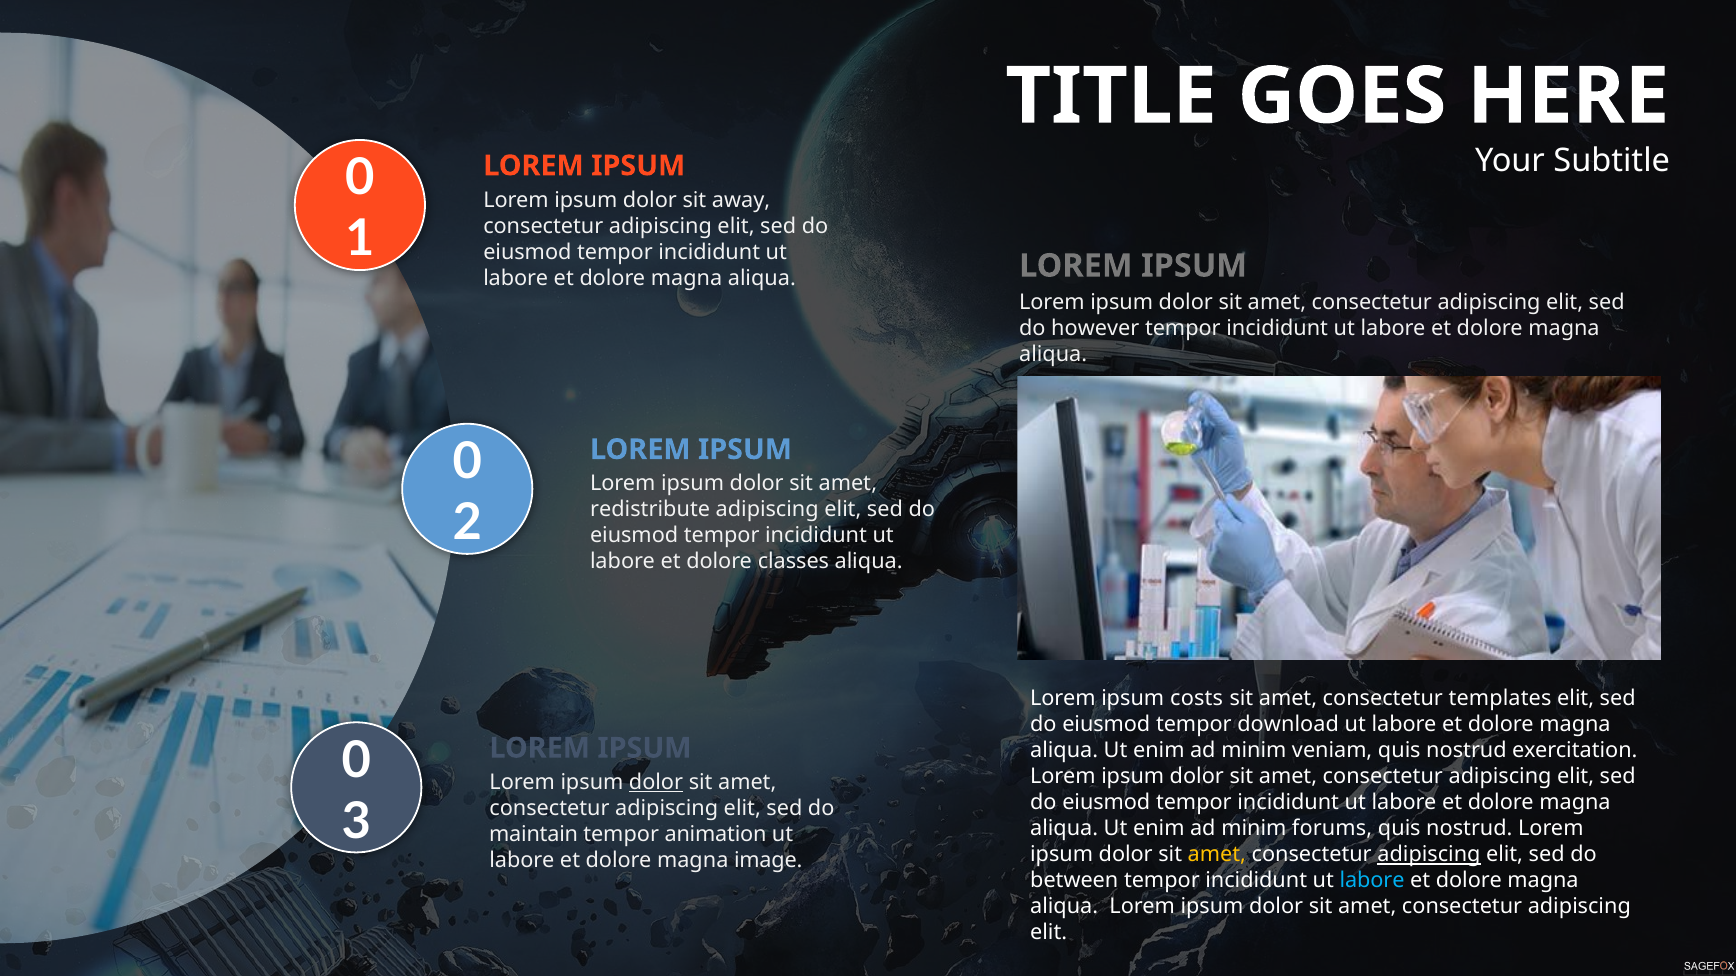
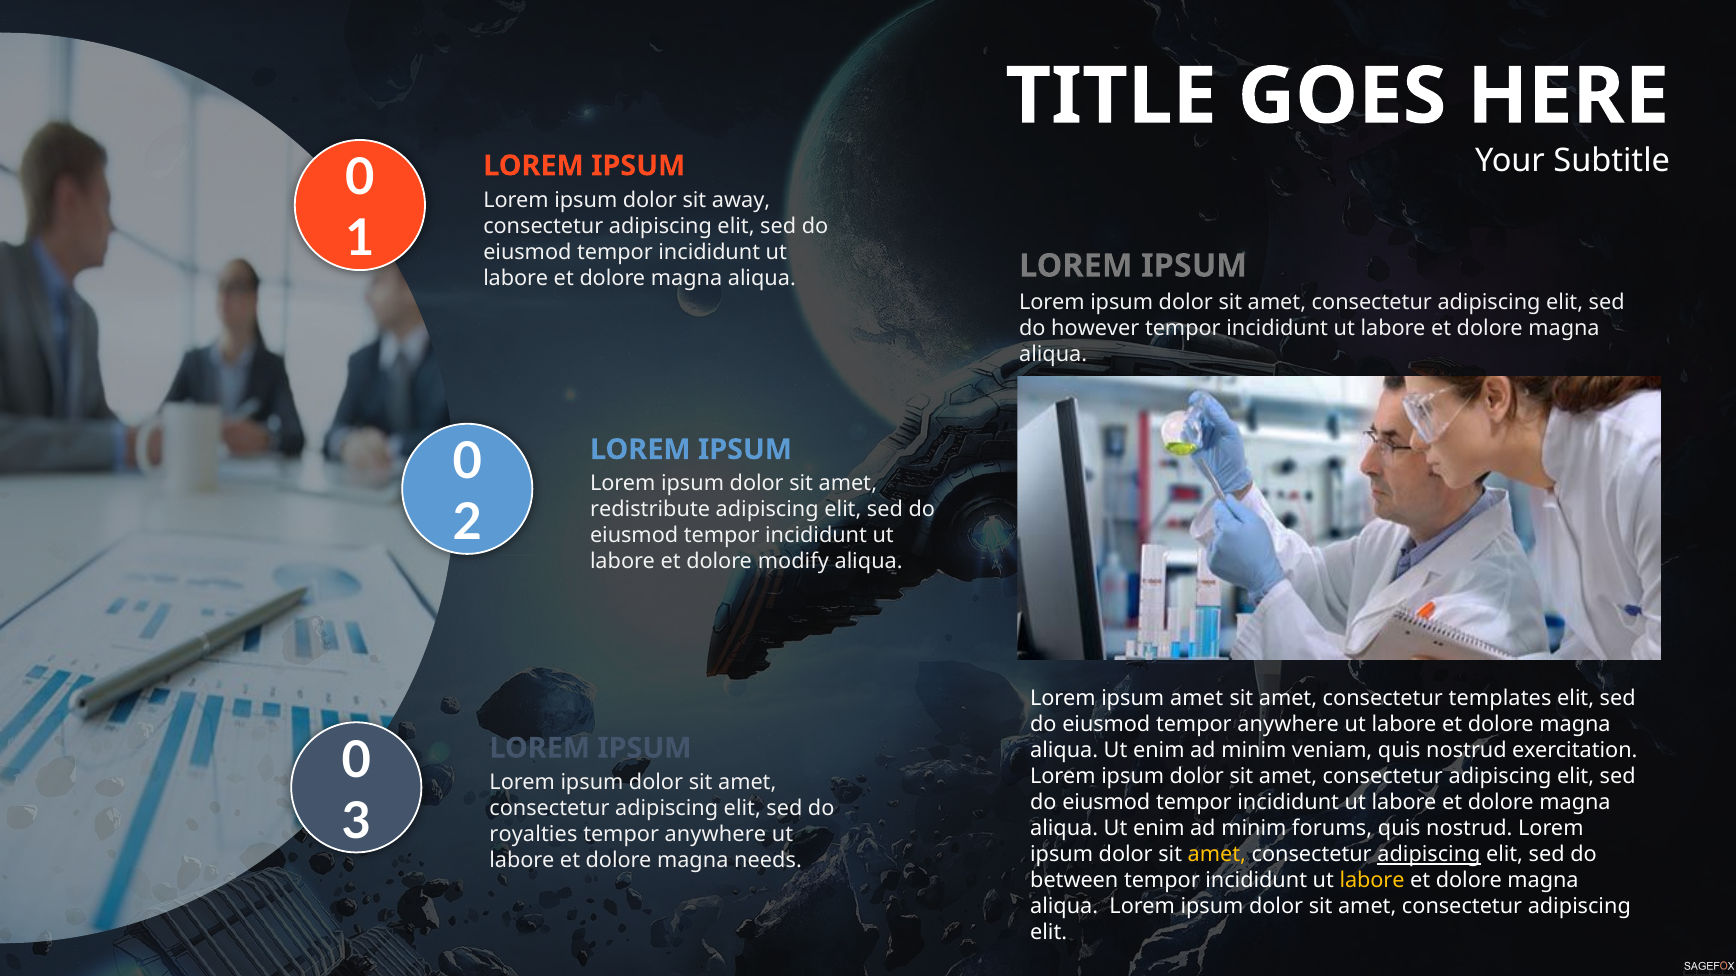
classes: classes -> modify
ipsum costs: costs -> amet
eiusmod tempor download: download -> anywhere
dolor at (656, 783) underline: present -> none
maintain: maintain -> royalties
animation at (716, 835): animation -> anywhere
image: image -> needs
labore at (1372, 881) colour: light blue -> yellow
